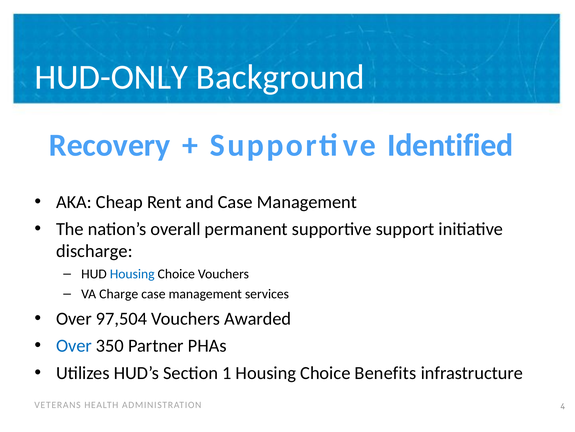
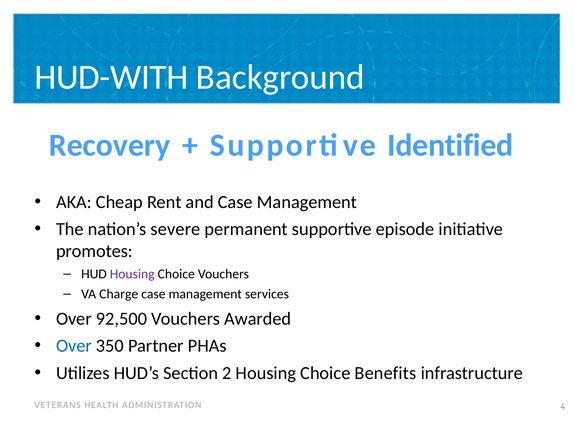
HUD-ONLY: HUD-ONLY -> HUD-WITH
overall: overall -> severe
support: support -> episode
discharge: discharge -> promotes
Housing at (132, 273) colour: blue -> purple
97,504: 97,504 -> 92,500
1: 1 -> 2
